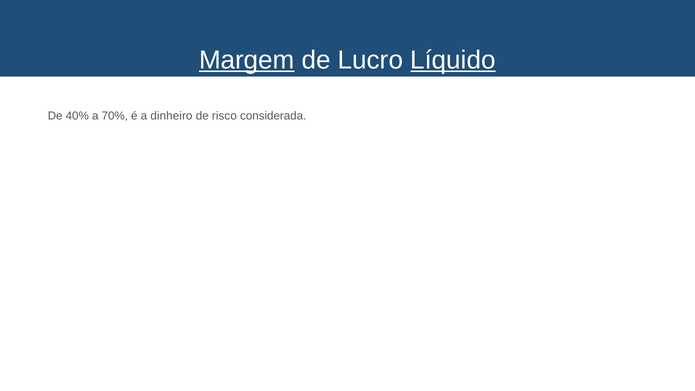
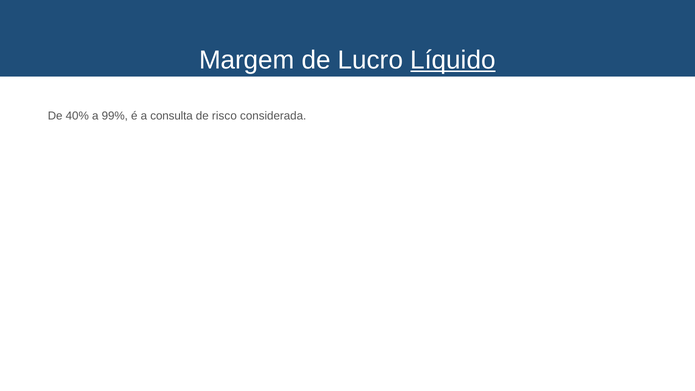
Margem underline: present -> none
70%: 70% -> 99%
dinheiro: dinheiro -> consulta
